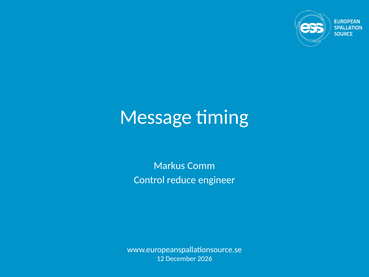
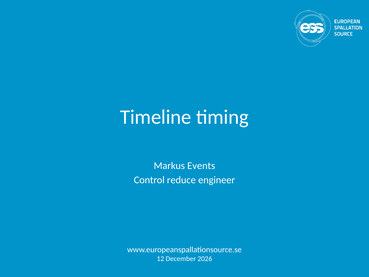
Message: Message -> Timeline
Comm: Comm -> Events
